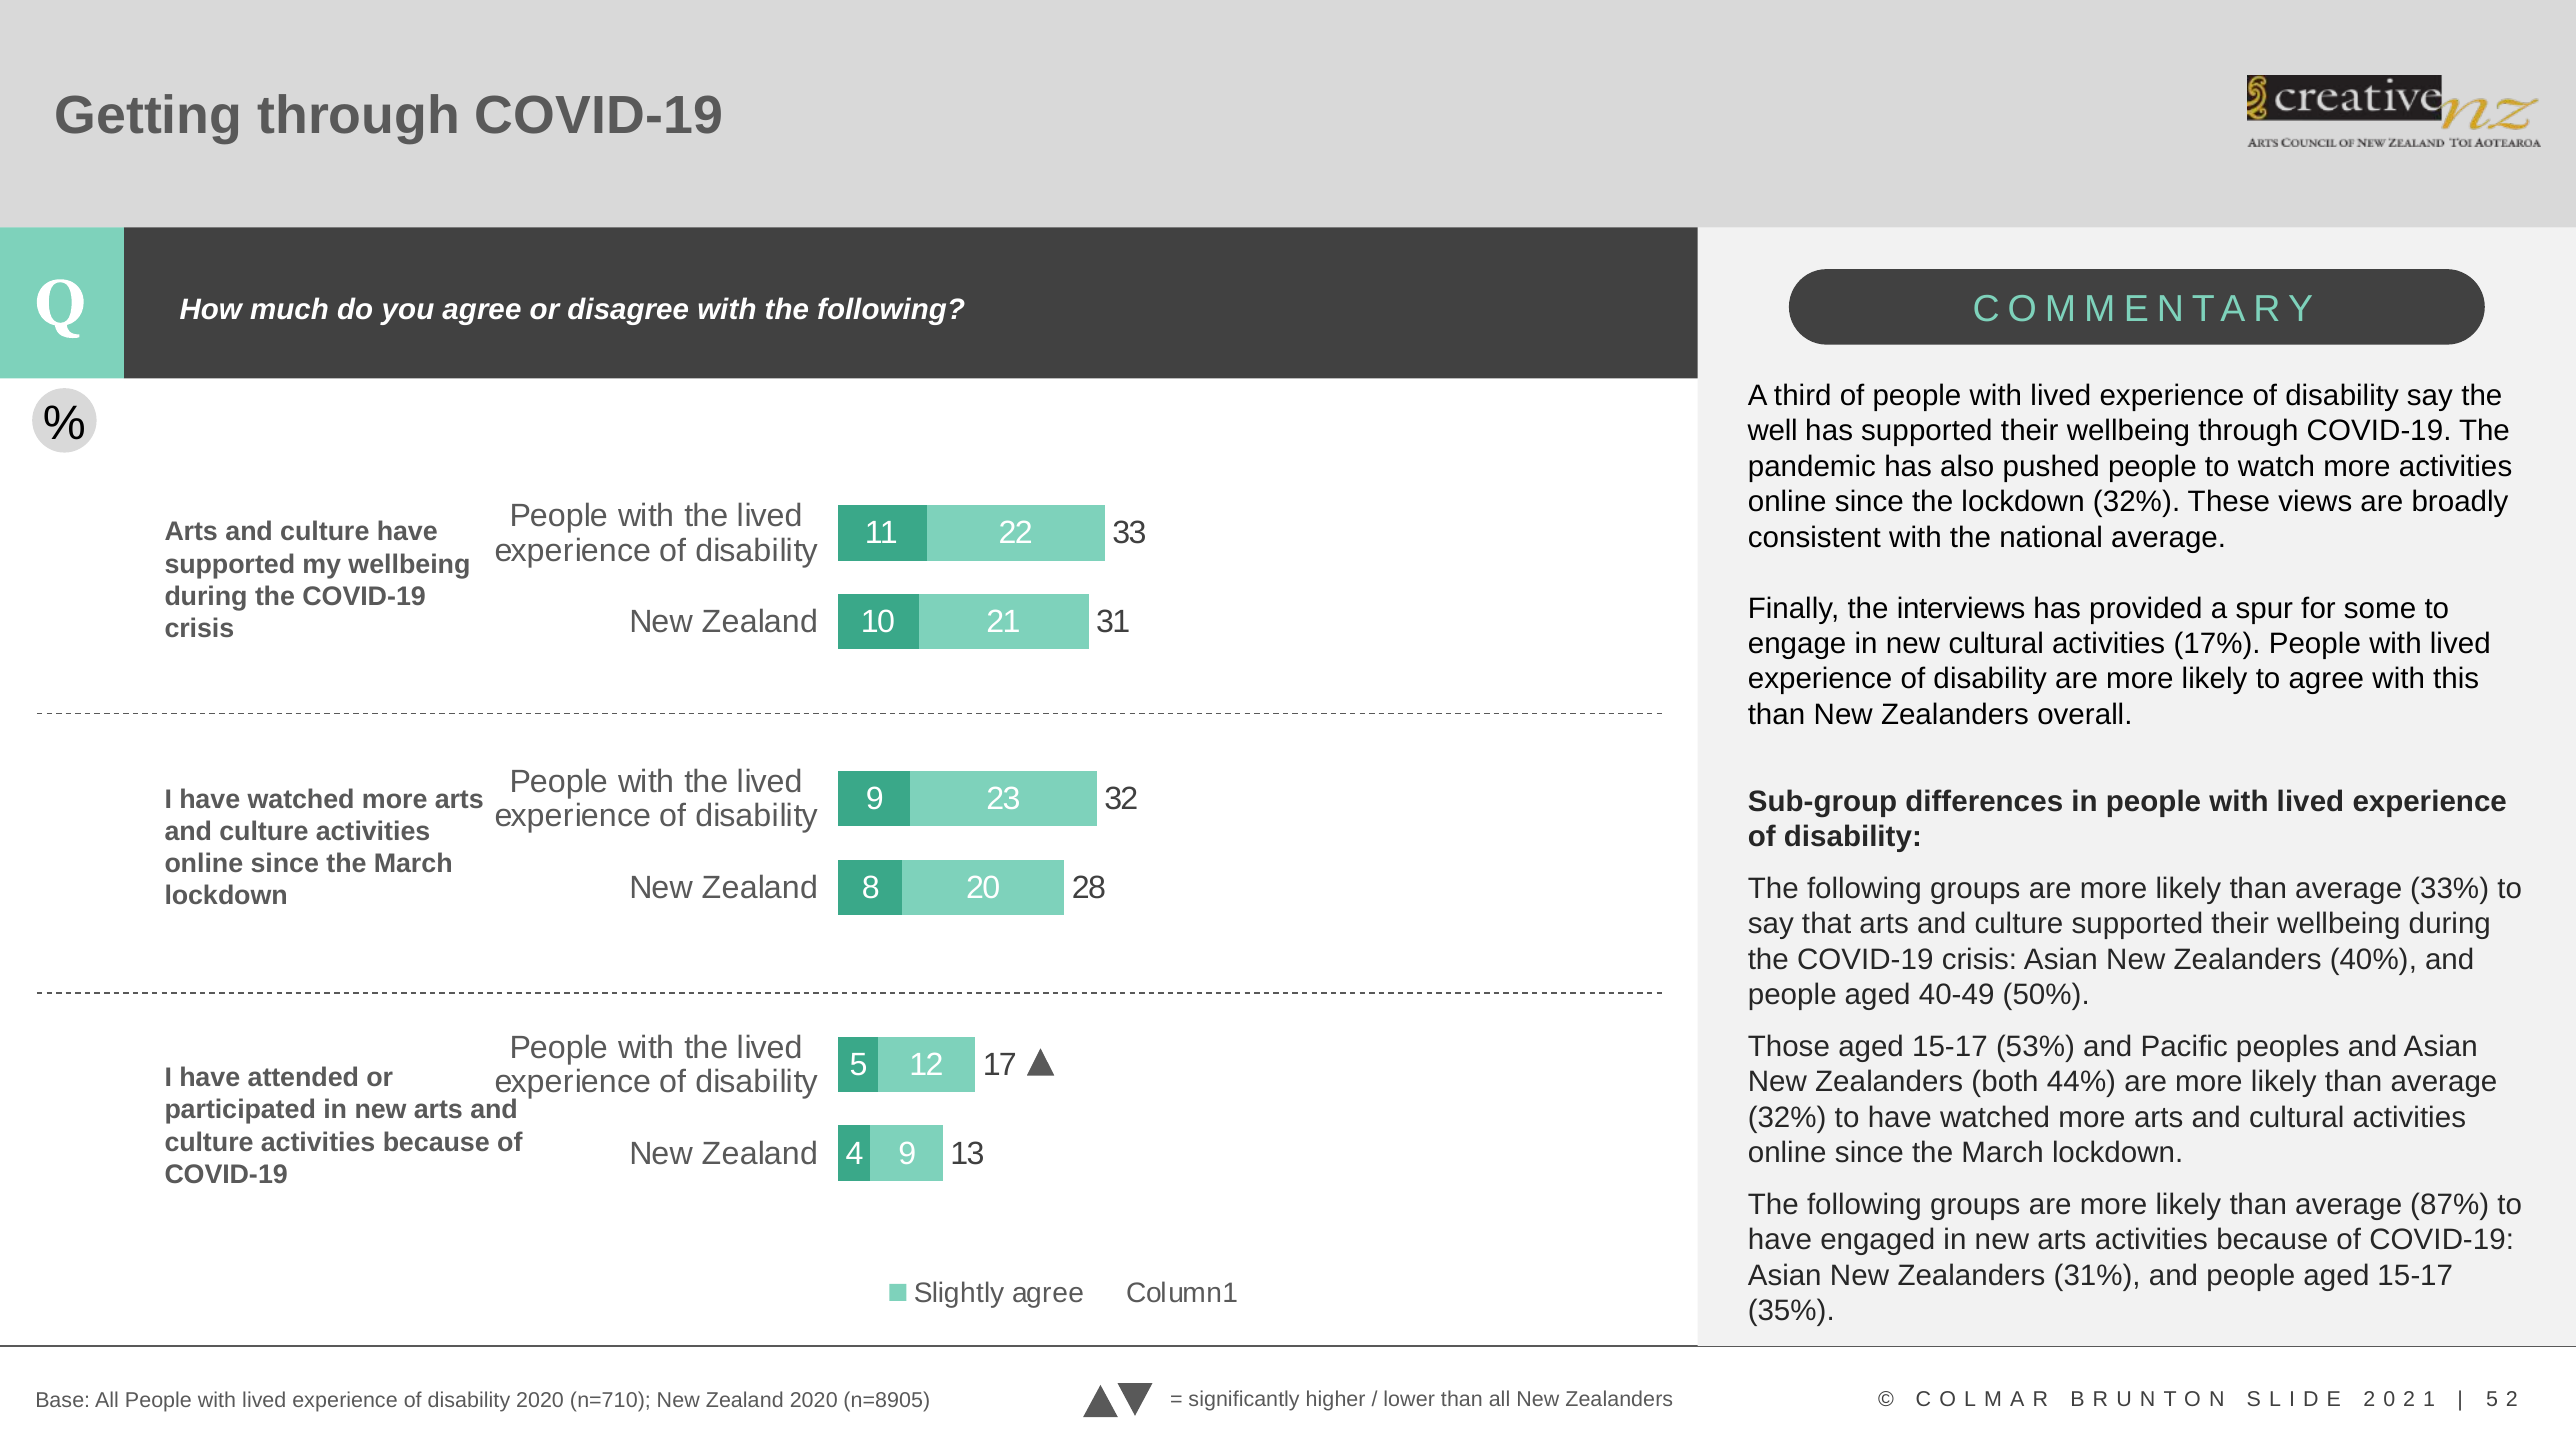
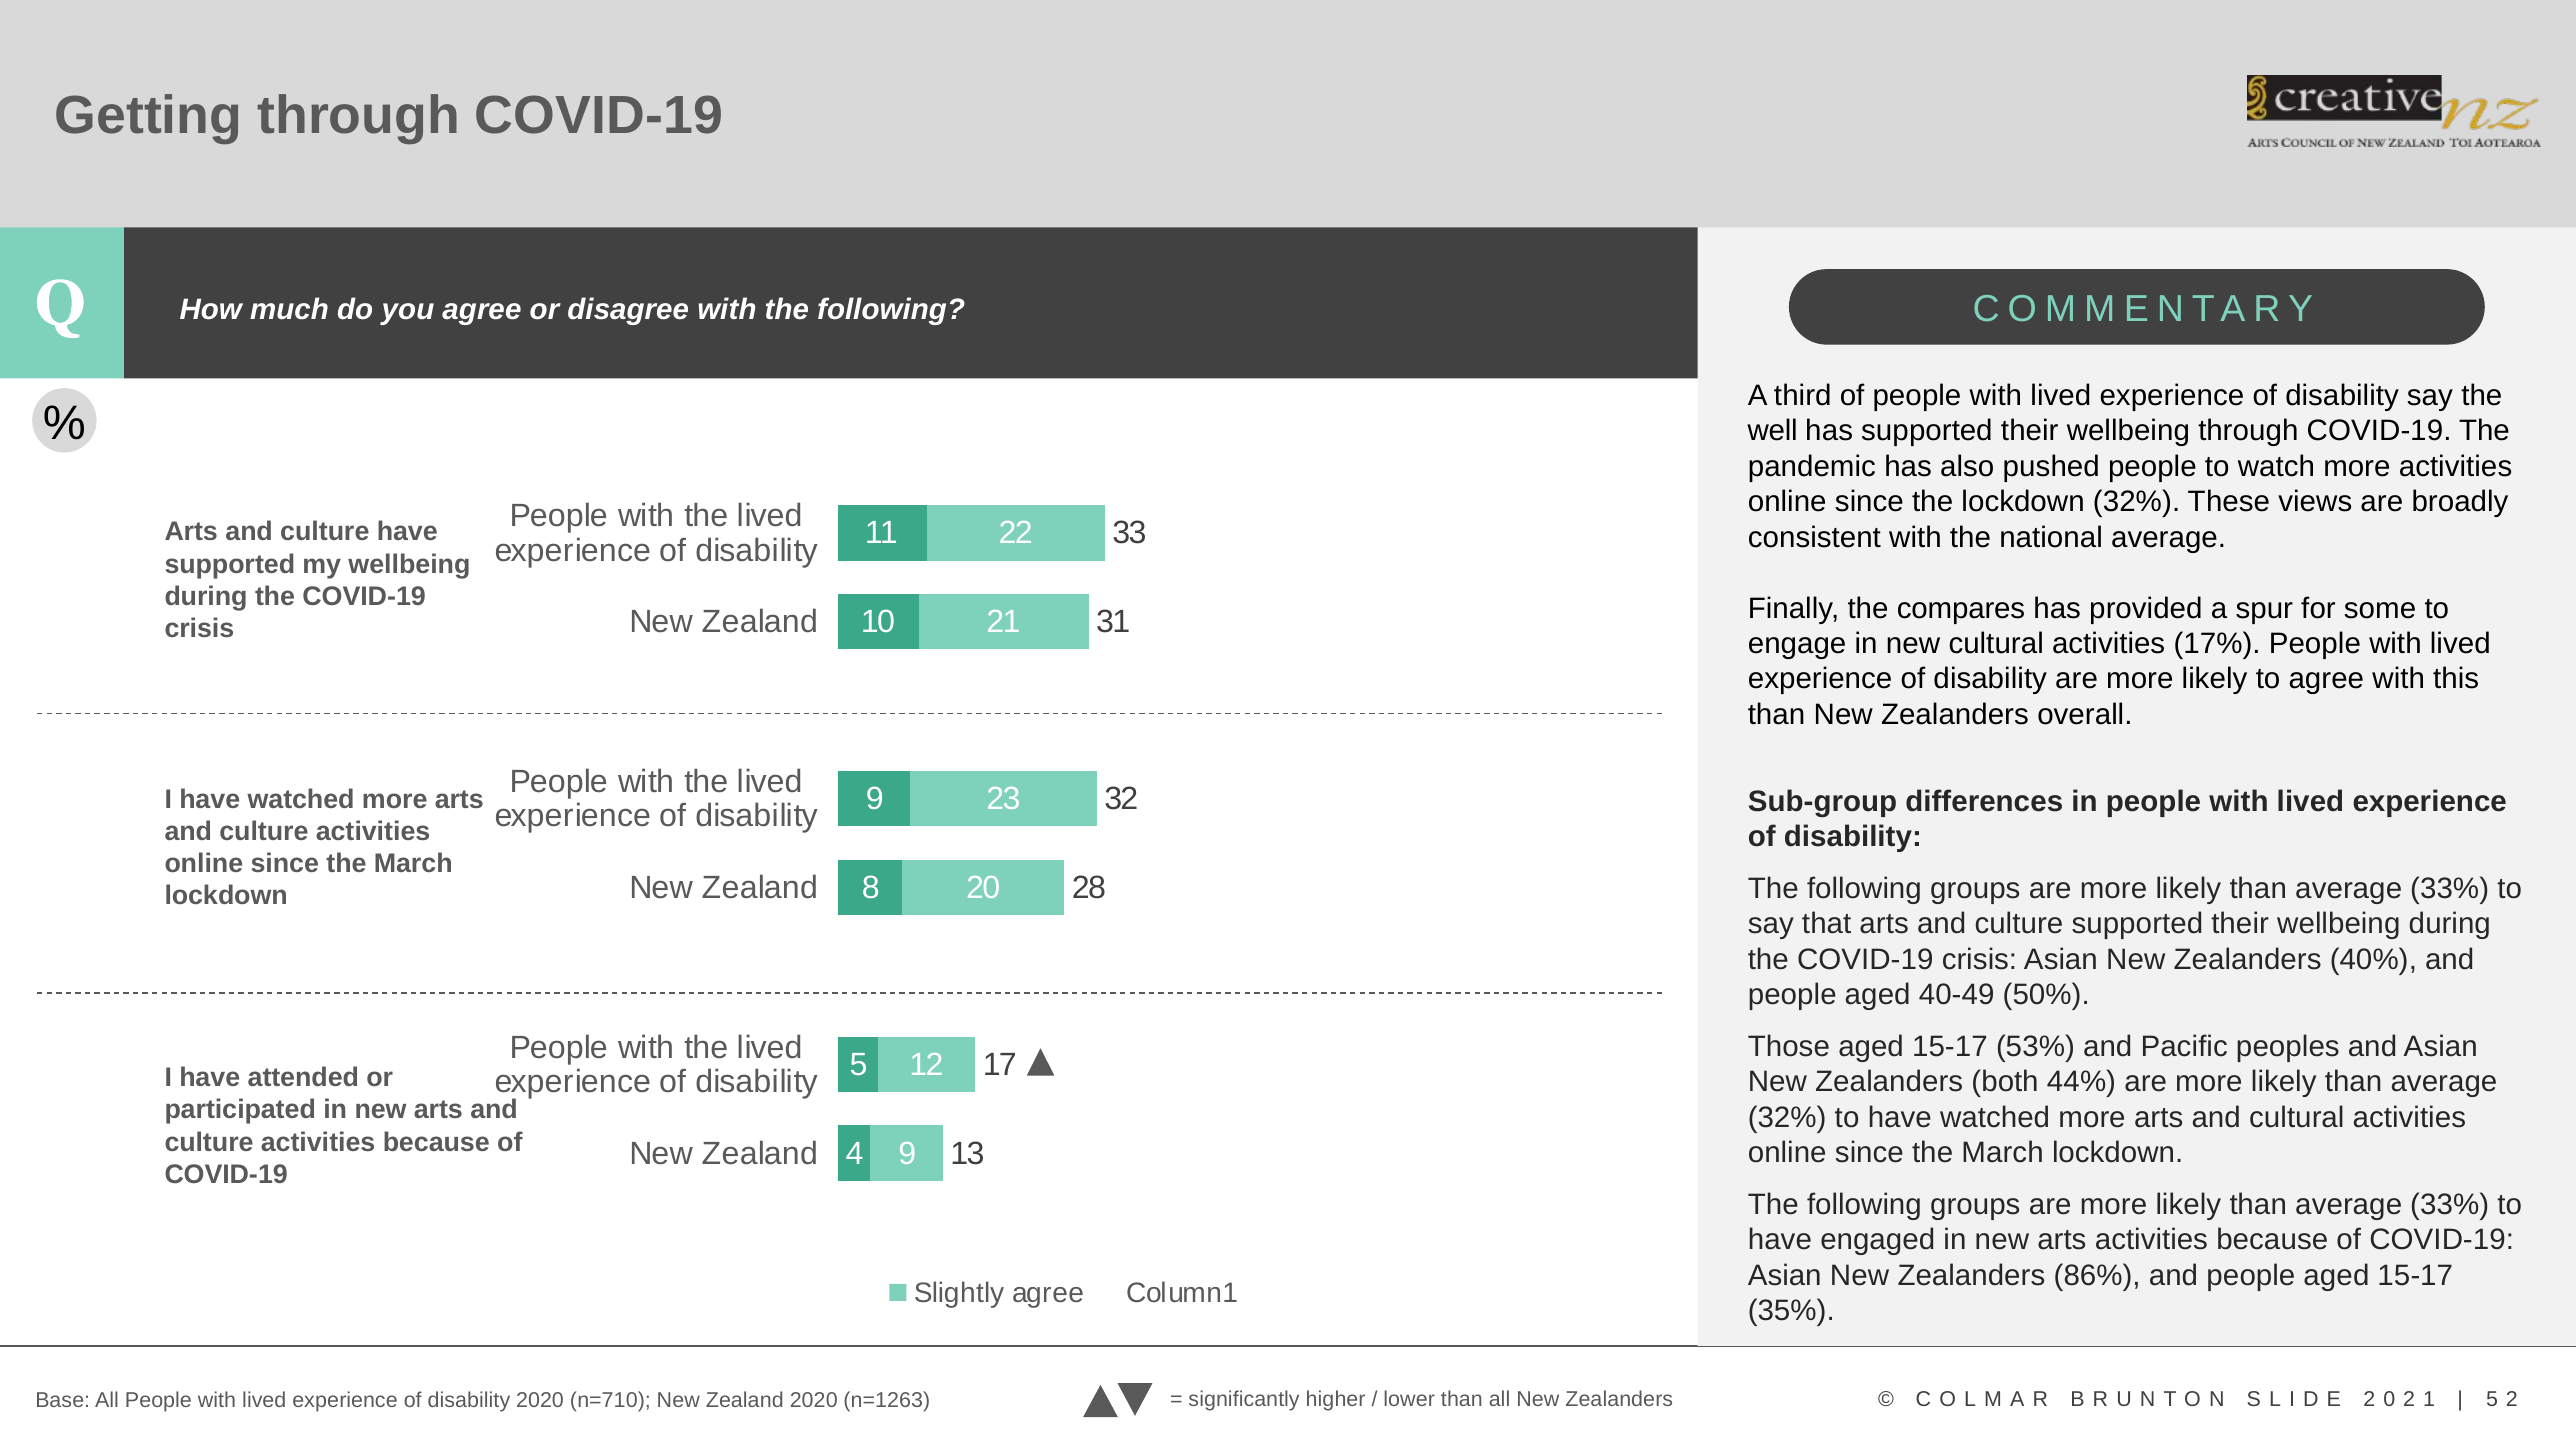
interviews: interviews -> compares
87% at (2450, 1205): 87% -> 33%
31%: 31% -> 86%
n=8905: n=8905 -> n=1263
